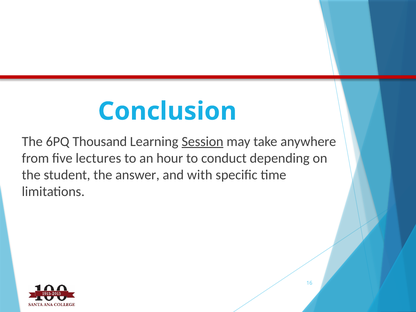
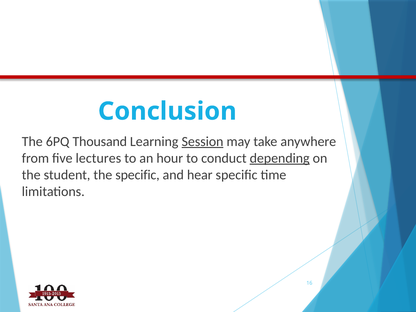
depending underline: none -> present
the answer: answer -> specific
with: with -> hear
